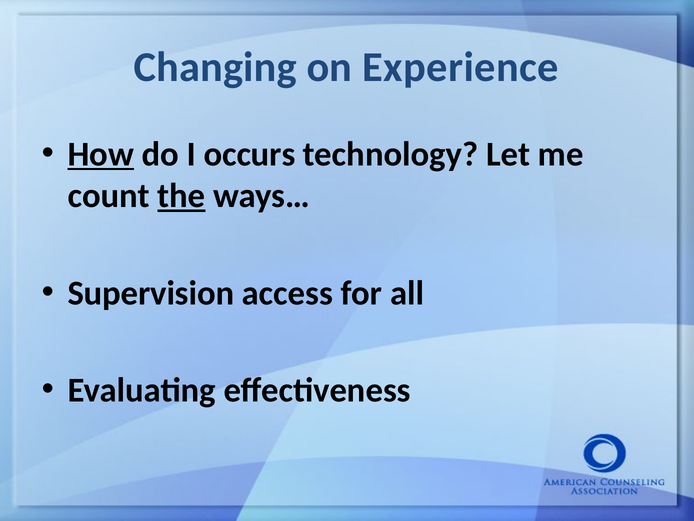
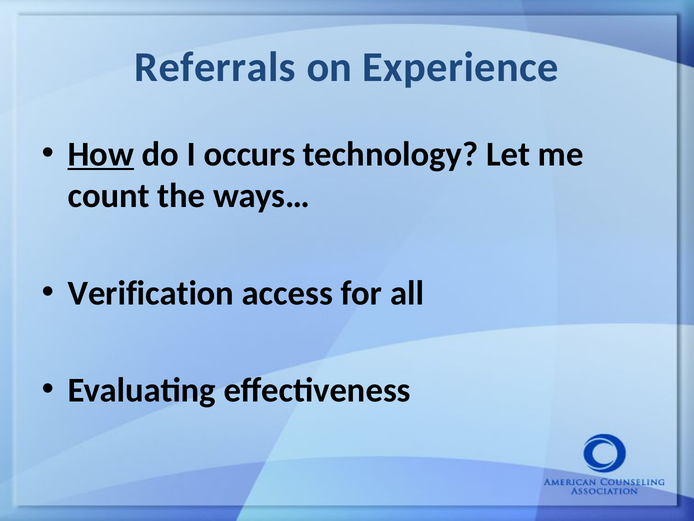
Changing: Changing -> Referrals
the underline: present -> none
Supervision: Supervision -> Verification
